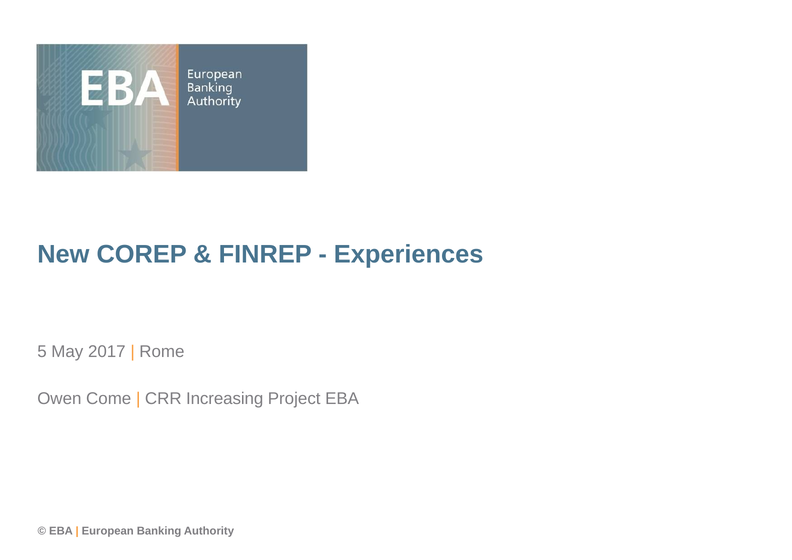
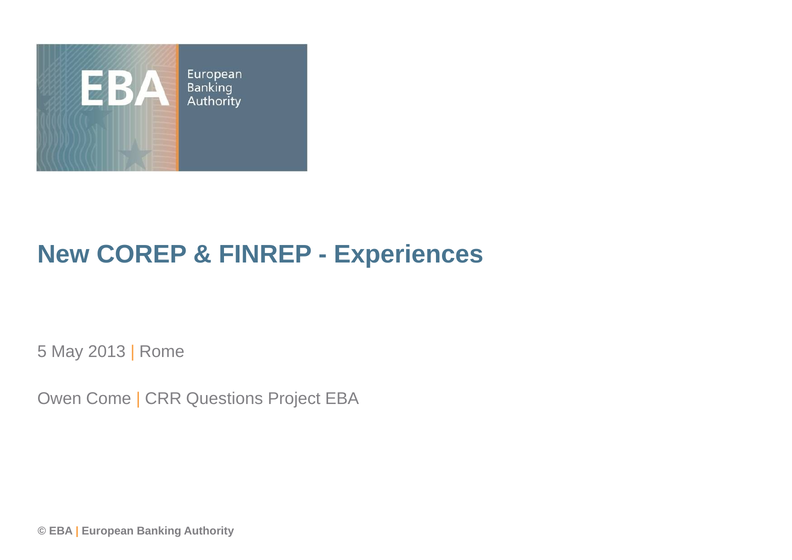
2017: 2017 -> 2013
Increasing: Increasing -> Questions
